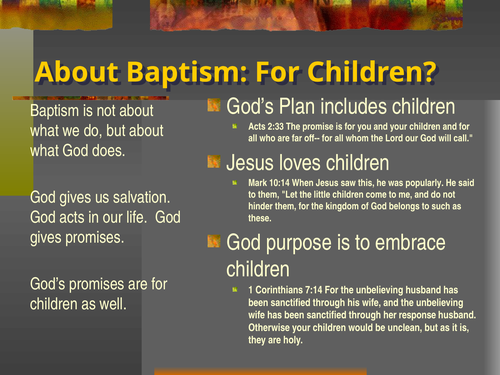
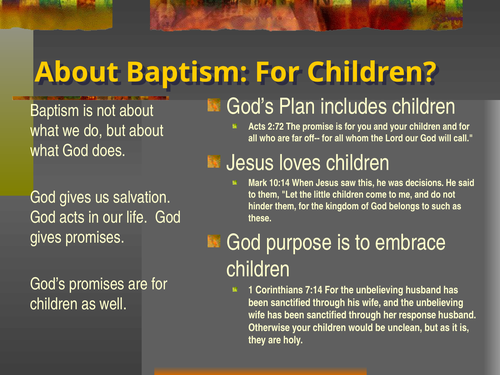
2:33: 2:33 -> 2:72
popularly: popularly -> decisions
